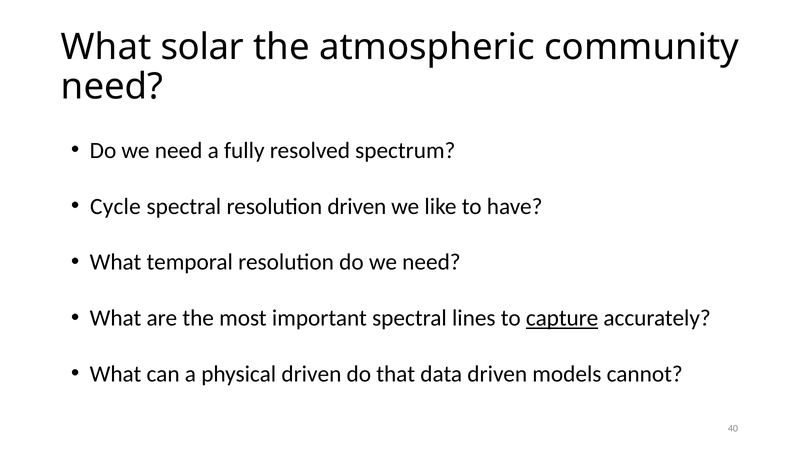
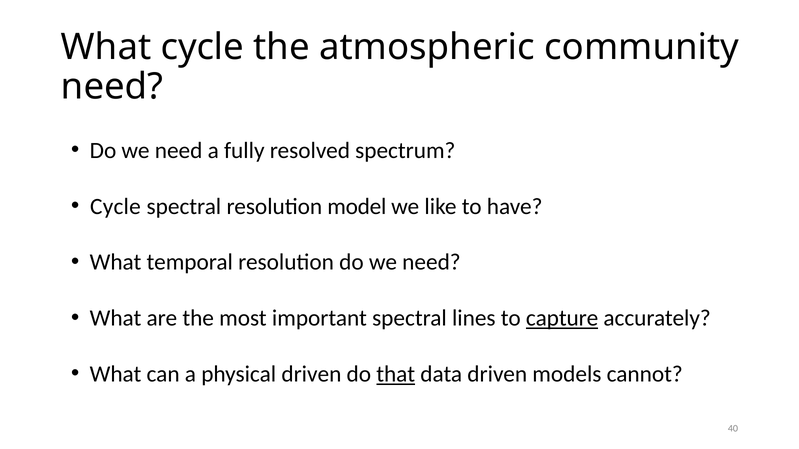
What solar: solar -> cycle
resolution driven: driven -> model
that underline: none -> present
